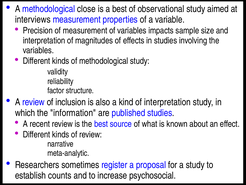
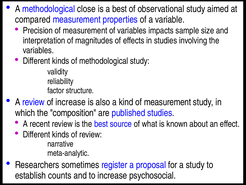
interviews: interviews -> compared
of inclusion: inclusion -> increase
kind of interpretation: interpretation -> measurement
information: information -> composition
